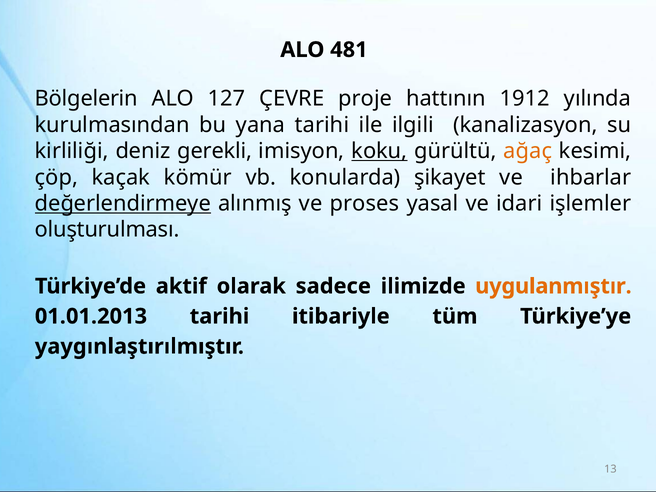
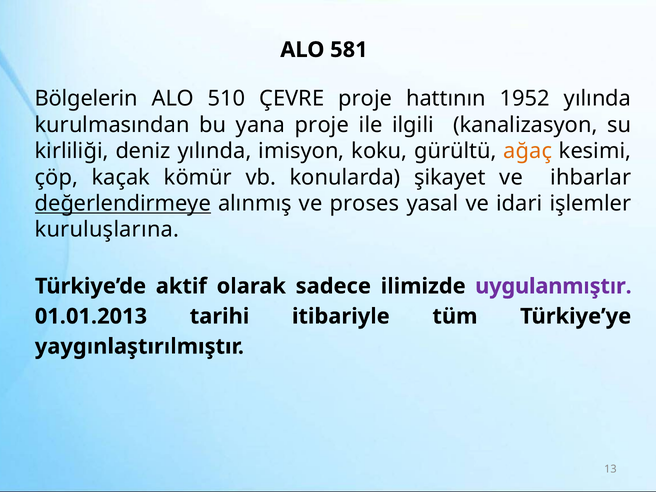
481: 481 -> 581
127: 127 -> 510
1912: 1912 -> 1952
yana tarihi: tarihi -> proje
deniz gerekli: gerekli -> yılında
koku underline: present -> none
oluşturulması: oluşturulması -> kuruluşlarına
uygulanmıştır colour: orange -> purple
